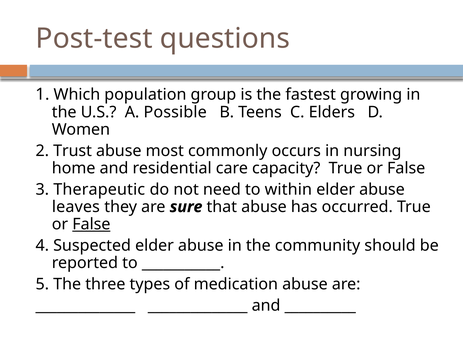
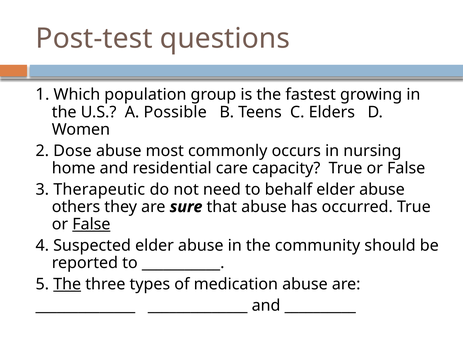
Trust: Trust -> Dose
within: within -> behalf
leaves: leaves -> others
The at (67, 284) underline: none -> present
